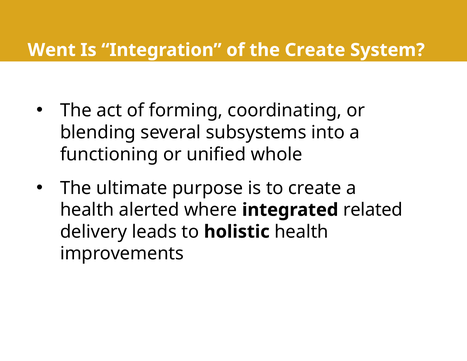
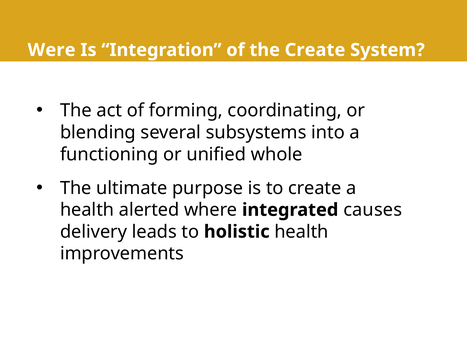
Went: Went -> Were
related: related -> causes
